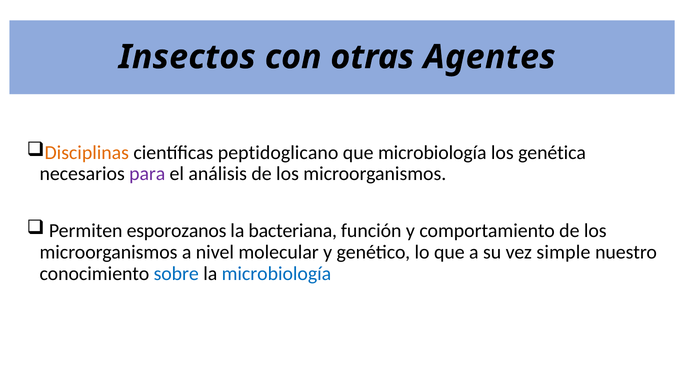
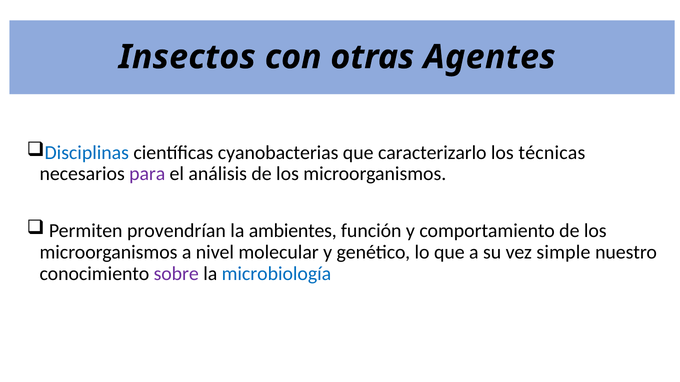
Disciplinas colour: orange -> blue
peptidoglicano: peptidoglicano -> cyanobacterias
que microbiología: microbiología -> caracterizarlo
genética: genética -> técnicas
esporozanos: esporozanos -> provendrían
bacteriana: bacteriana -> ambientes
sobre colour: blue -> purple
